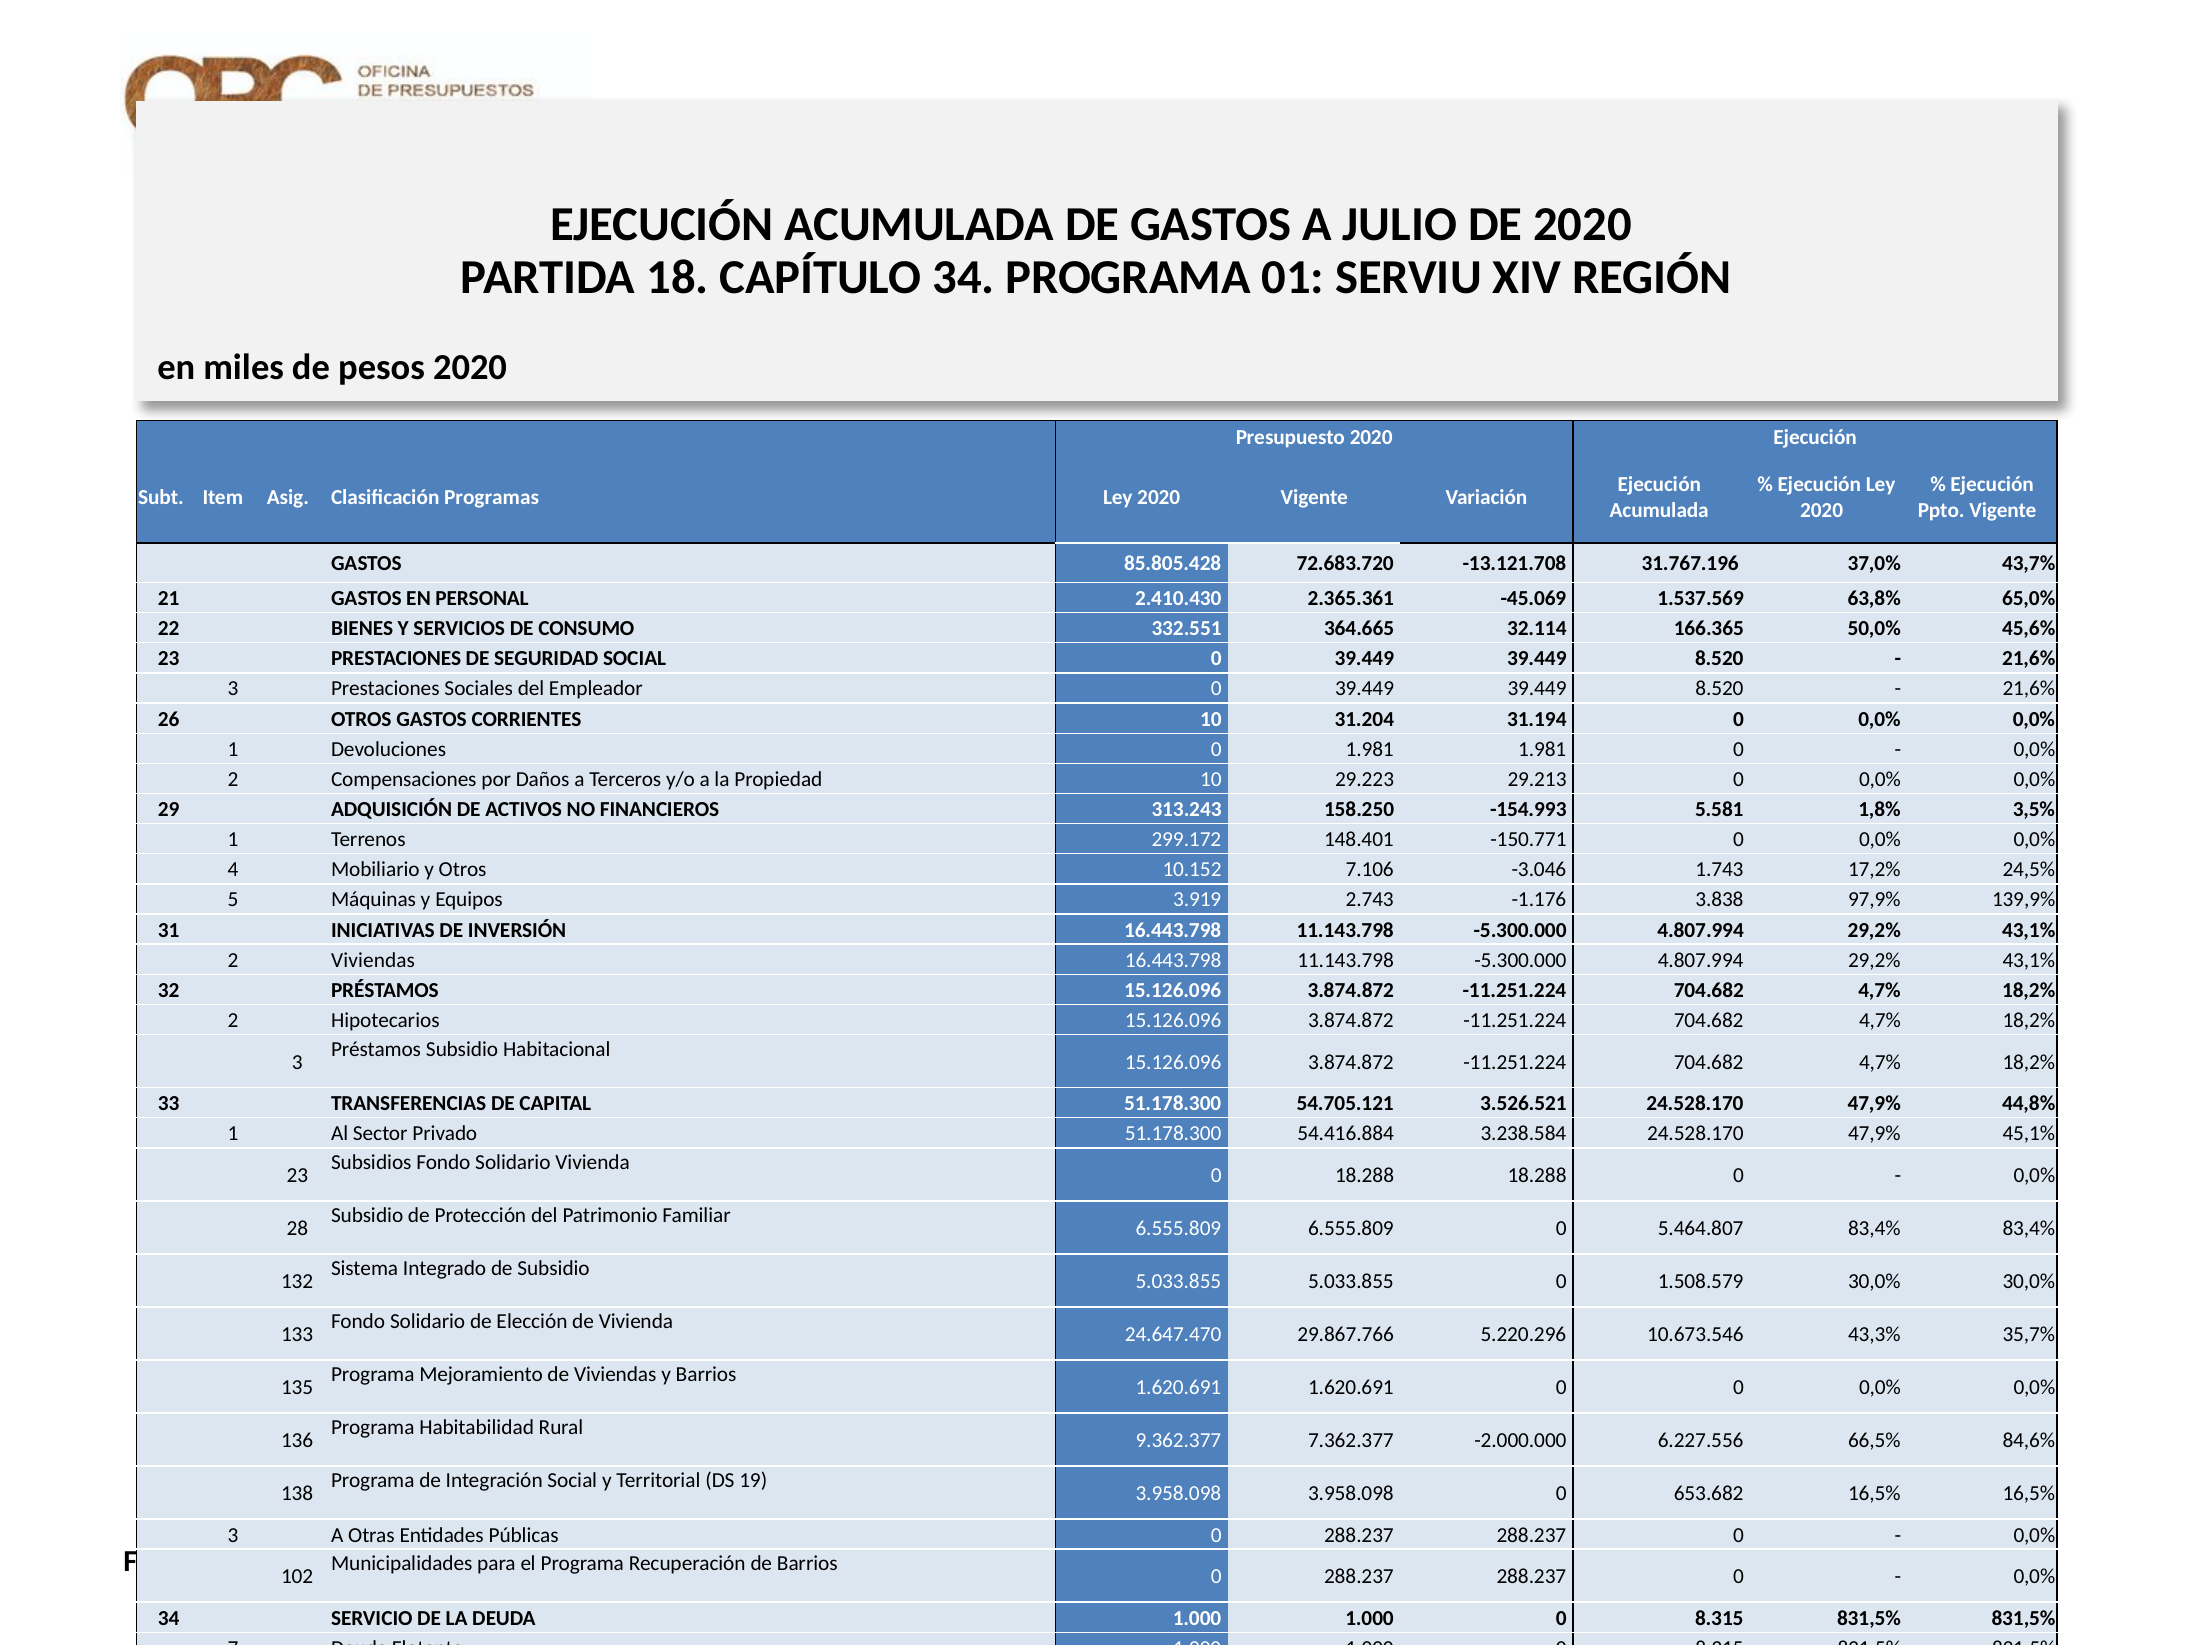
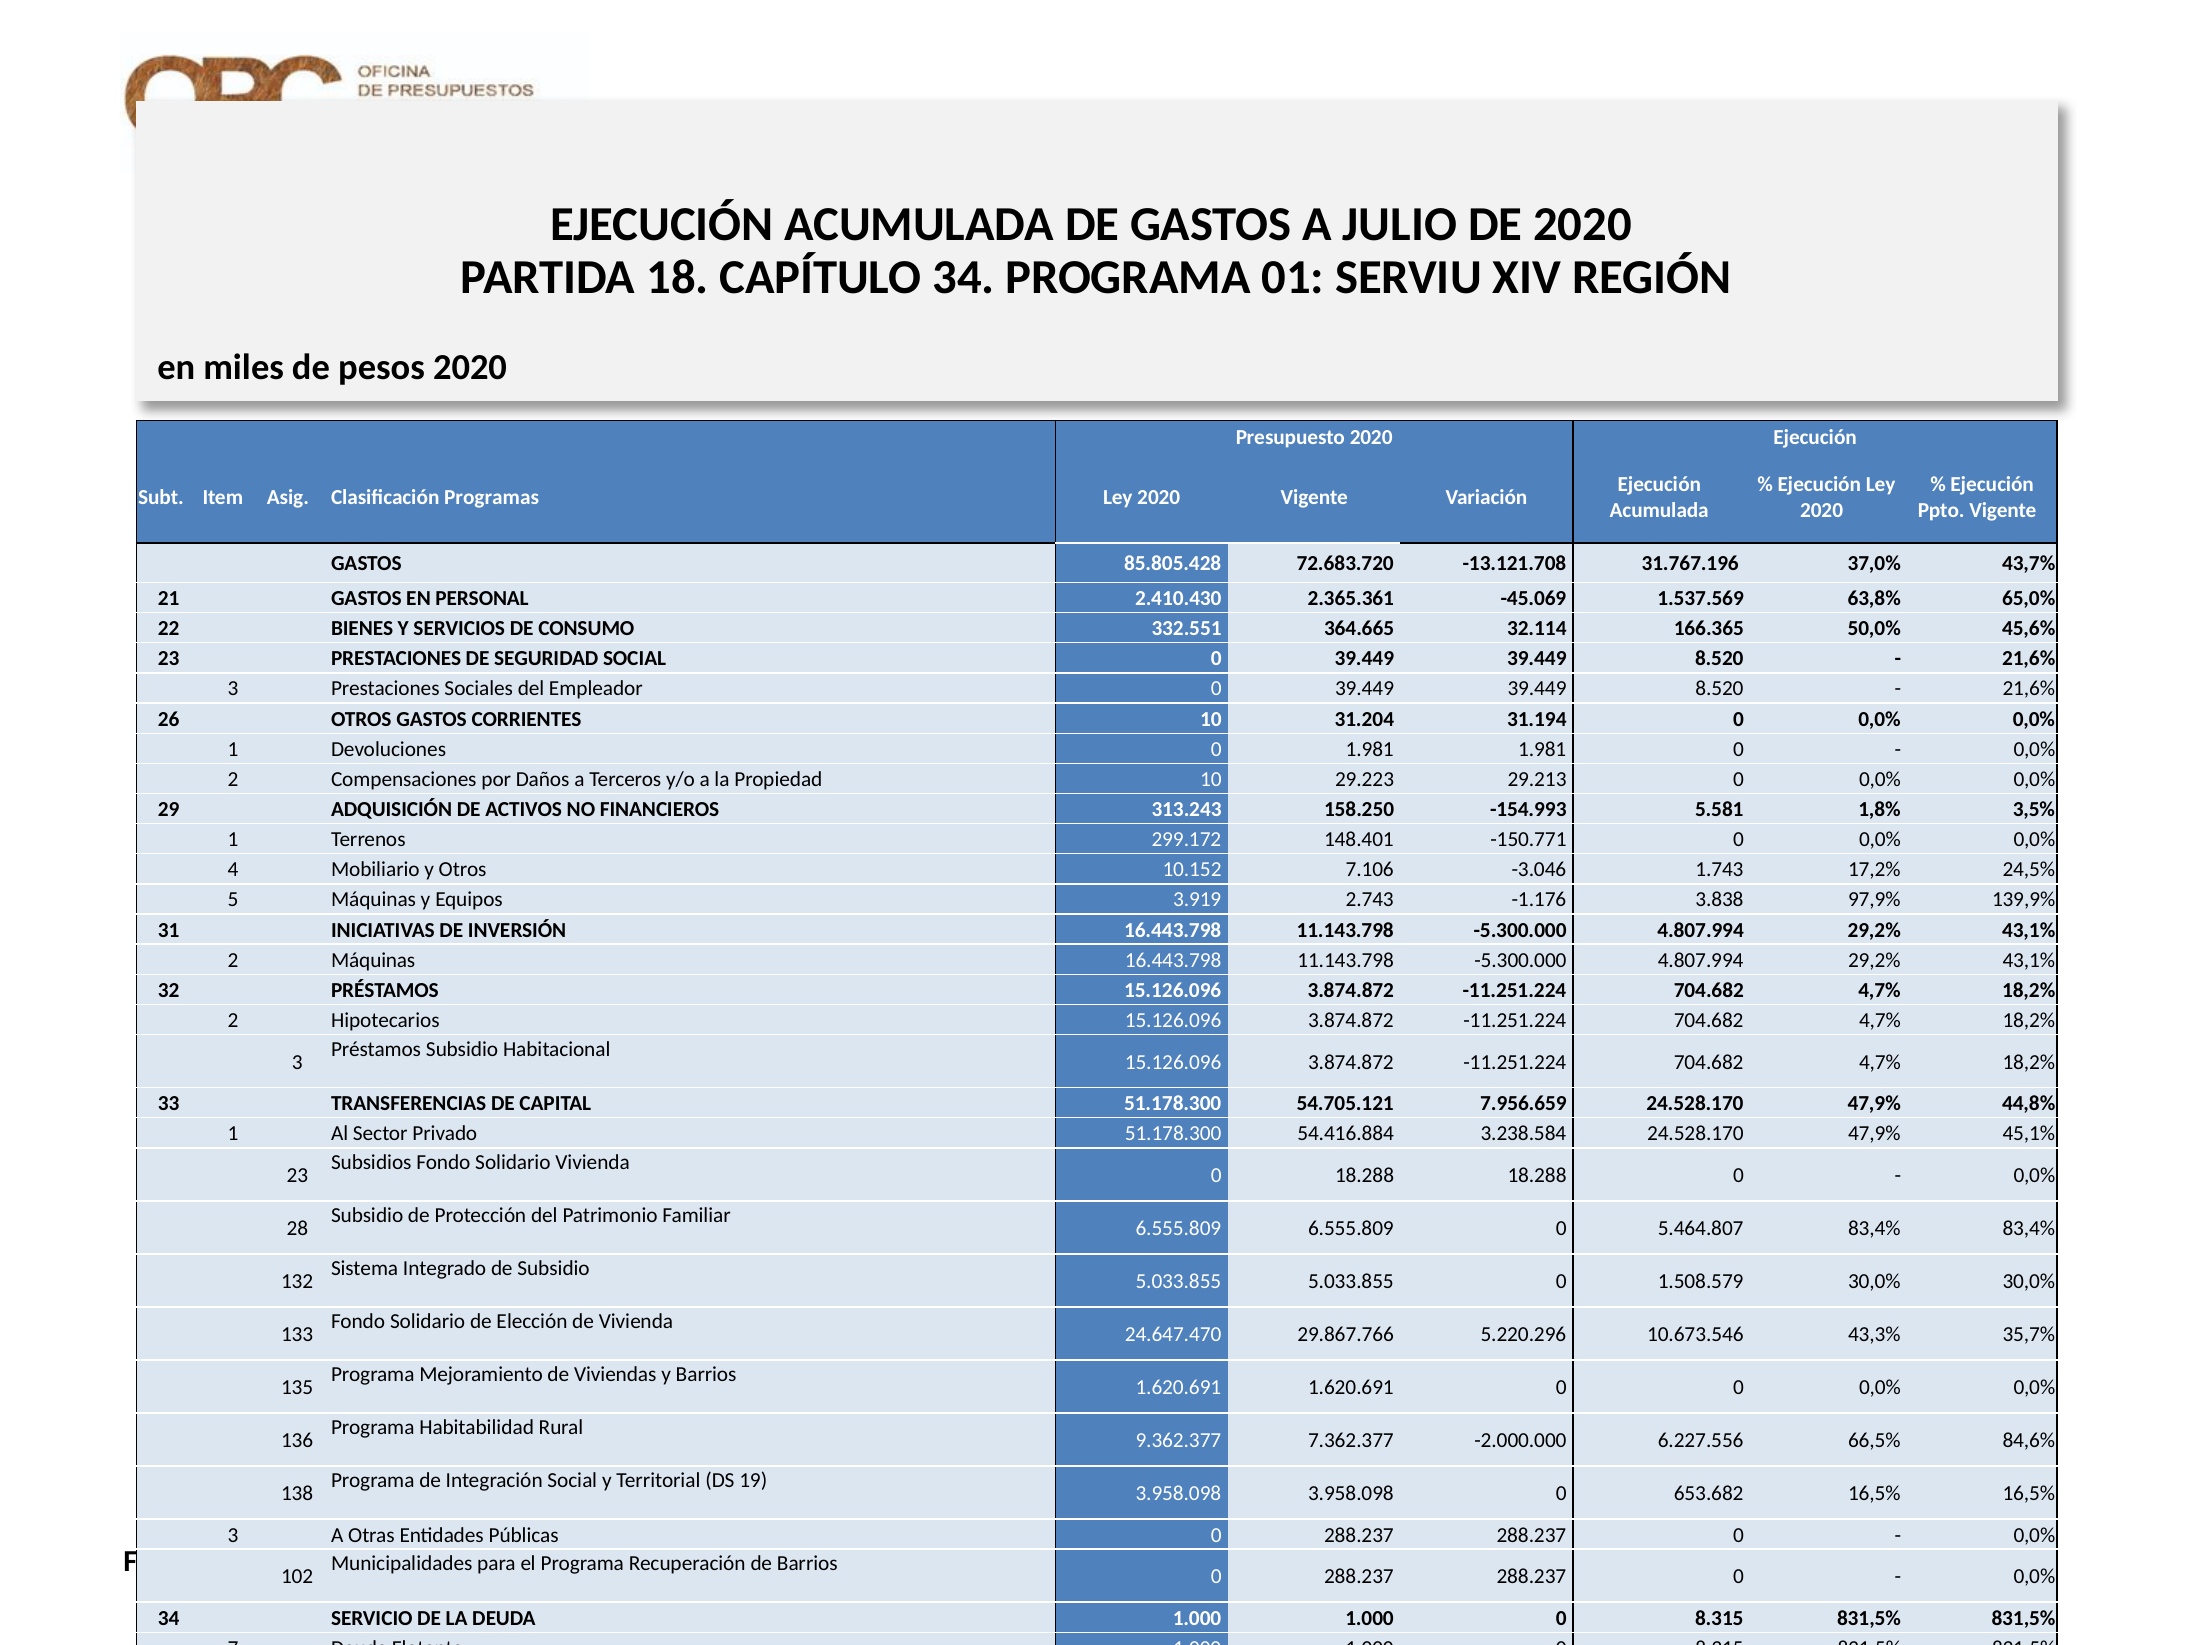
2 Viviendas: Viviendas -> Máquinas
3.526.521: 3.526.521 -> 7.956.659
